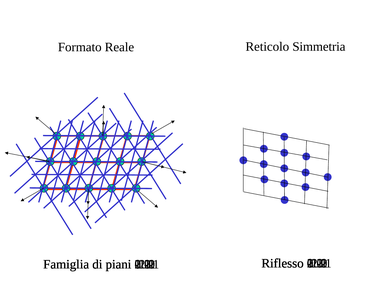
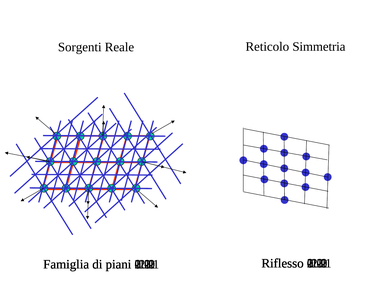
Formato: Formato -> Sorgenti
